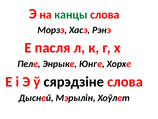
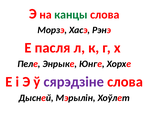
сярэдзіне colour: black -> purple
